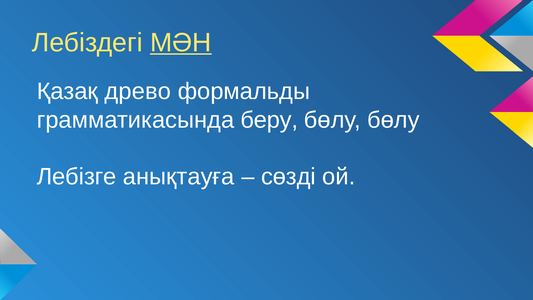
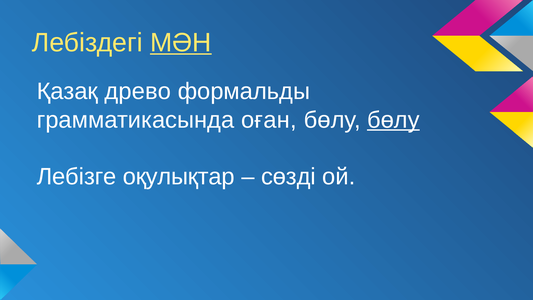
беру: беру -> оған
бөлу at (393, 120) underline: none -> present
анықтауға: анықтауға -> оқулықтар
